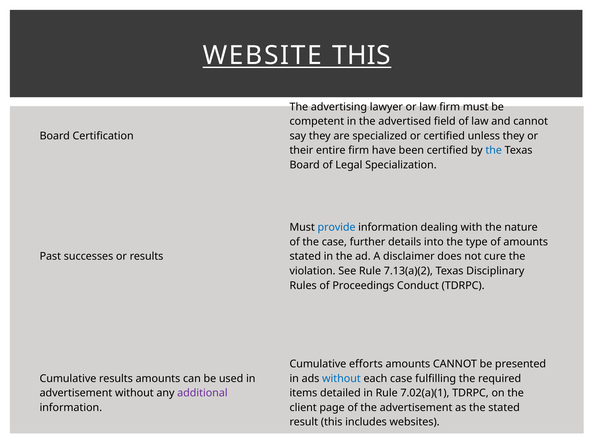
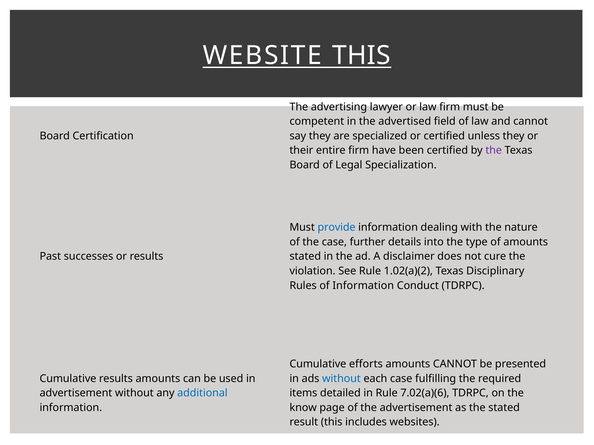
the at (494, 151) colour: blue -> purple
7.13(a)(2: 7.13(a)(2 -> 1.02(a)(2
of Proceedings: Proceedings -> Information
additional colour: purple -> blue
7.02(a)(1: 7.02(a)(1 -> 7.02(a)(6
client: client -> know
